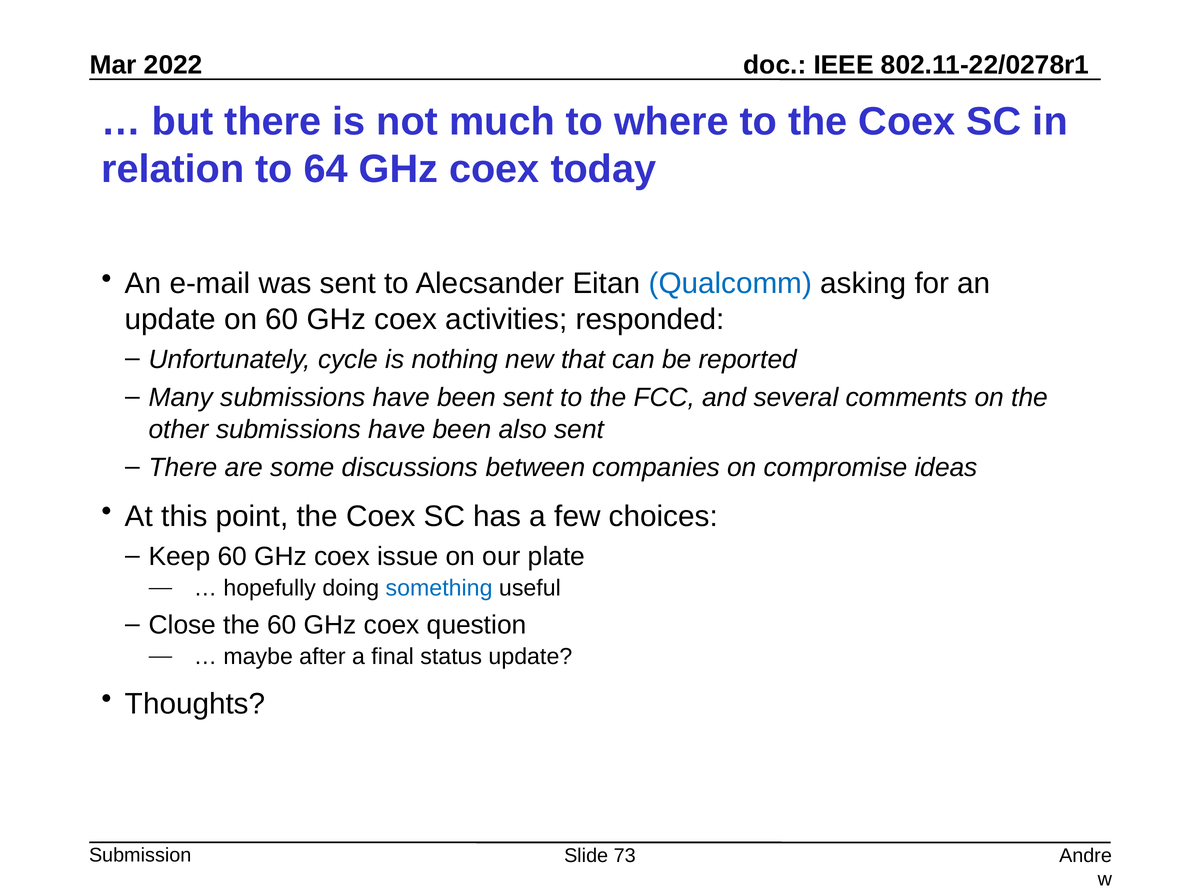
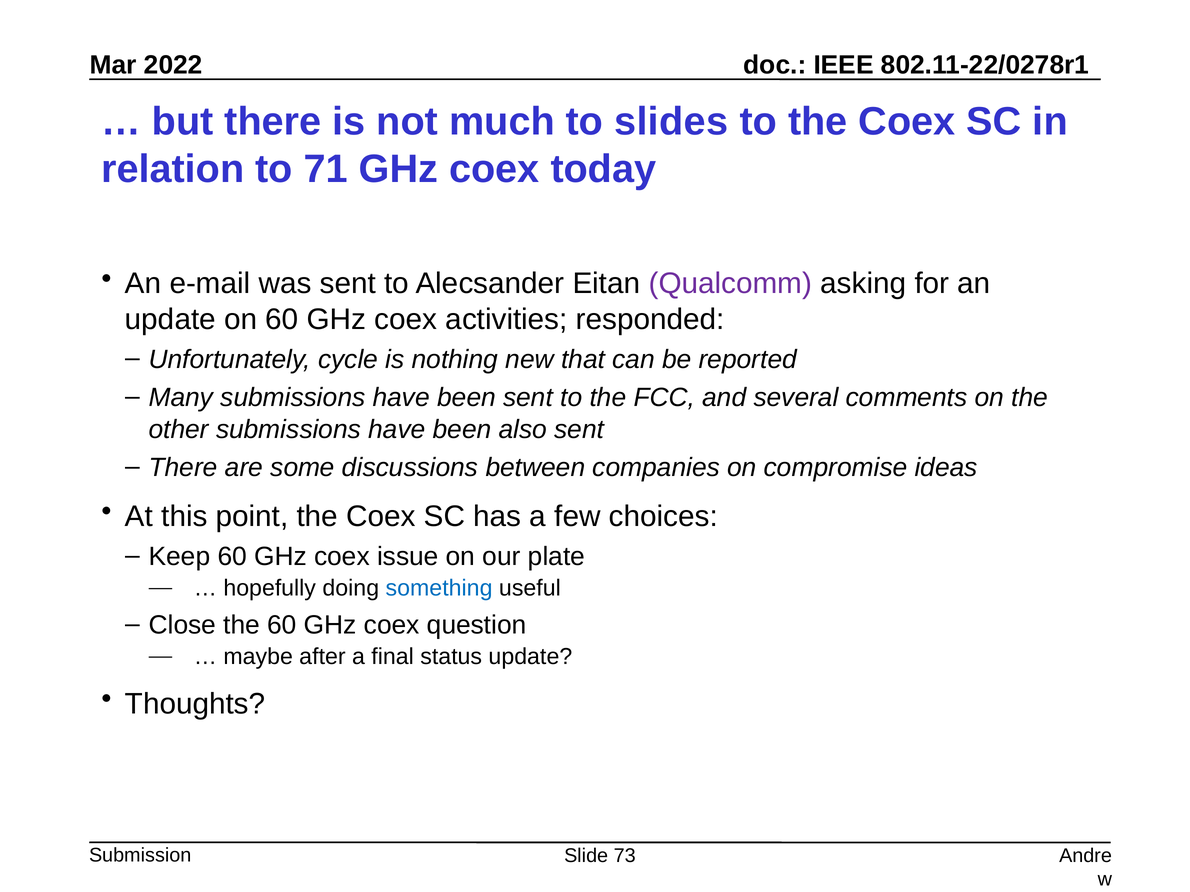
where: where -> slides
64: 64 -> 71
Qualcomm colour: blue -> purple
